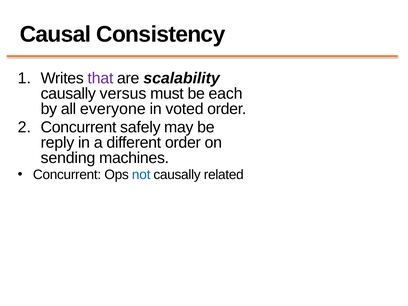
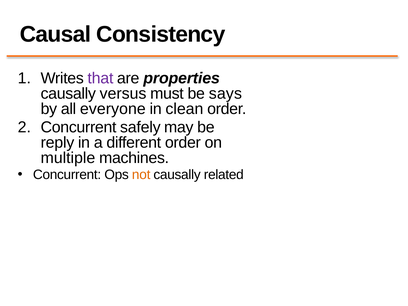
scalability: scalability -> properties
each: each -> says
voted: voted -> clean
sending: sending -> multiple
not colour: blue -> orange
